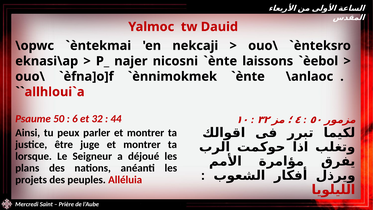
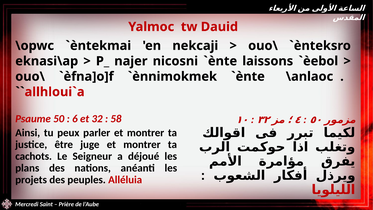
44: 44 -> 58
lorsque: lorsque -> cachots
